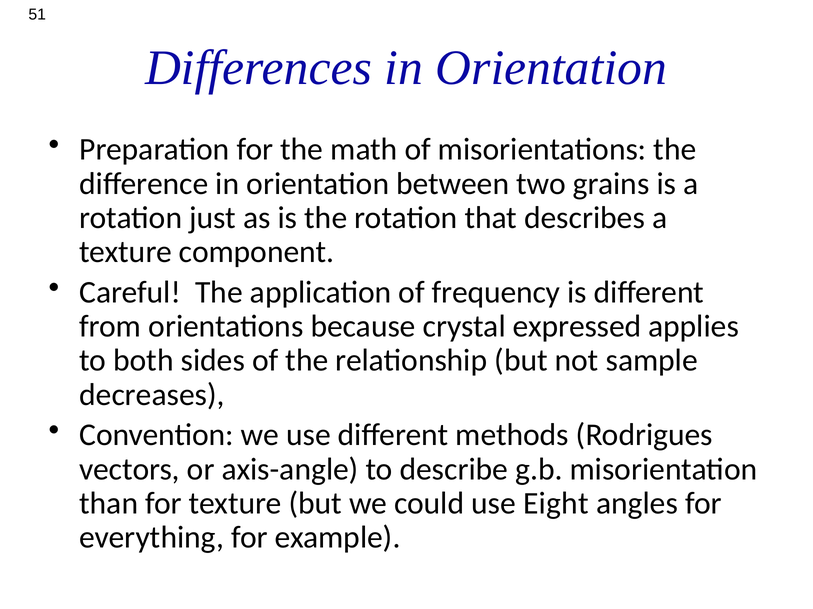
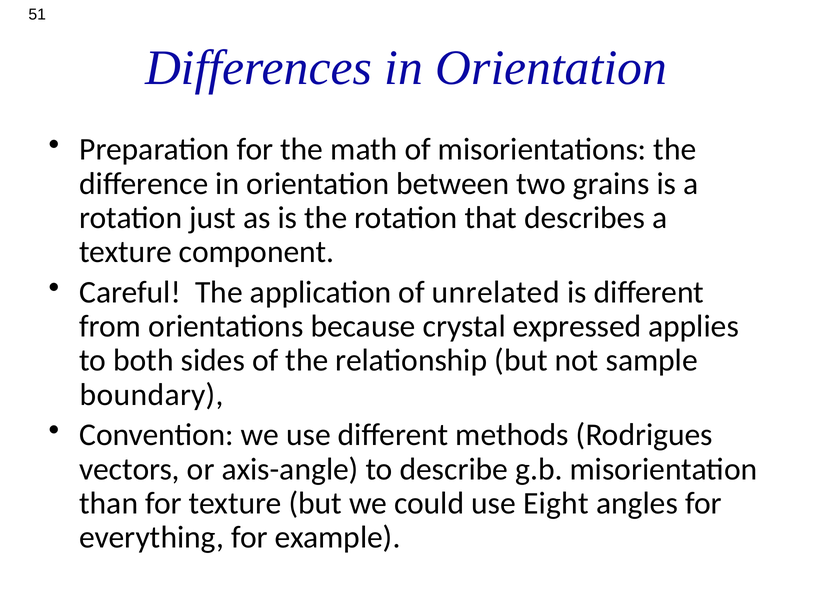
frequency: frequency -> unrelated
decreases: decreases -> boundary
